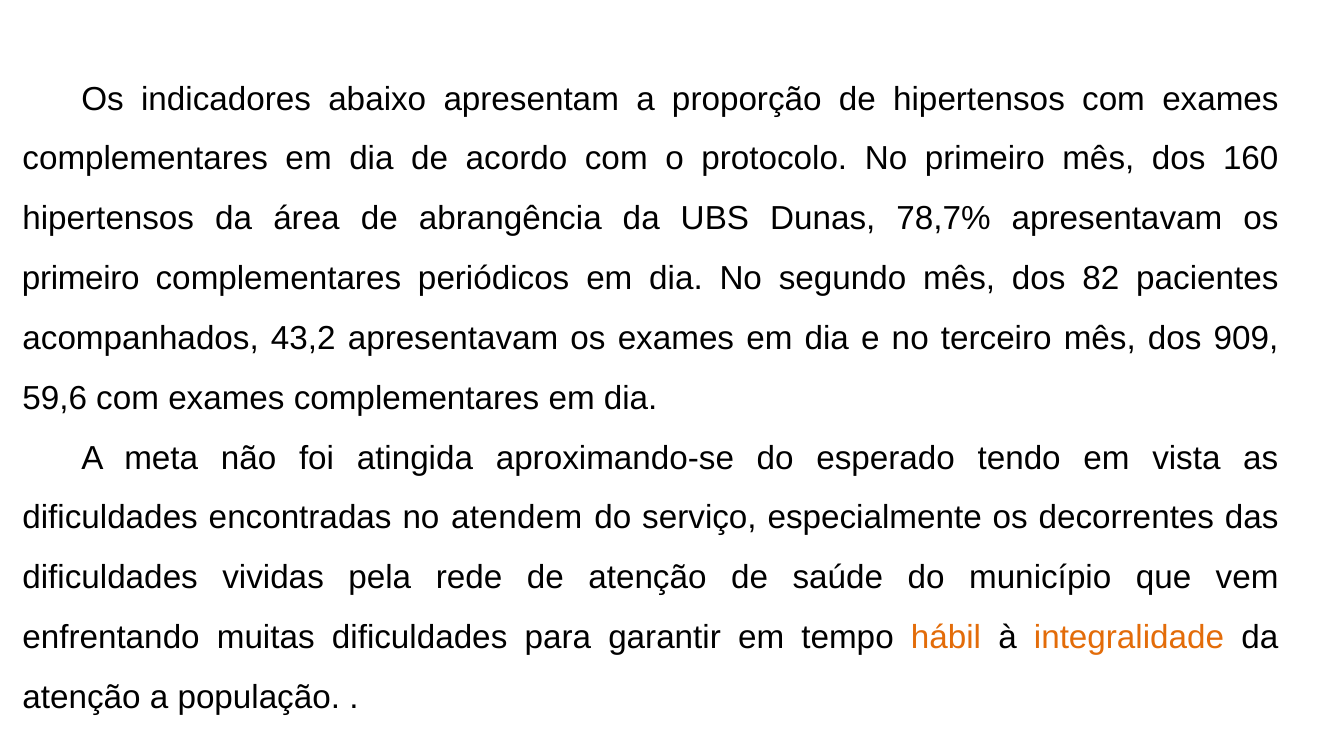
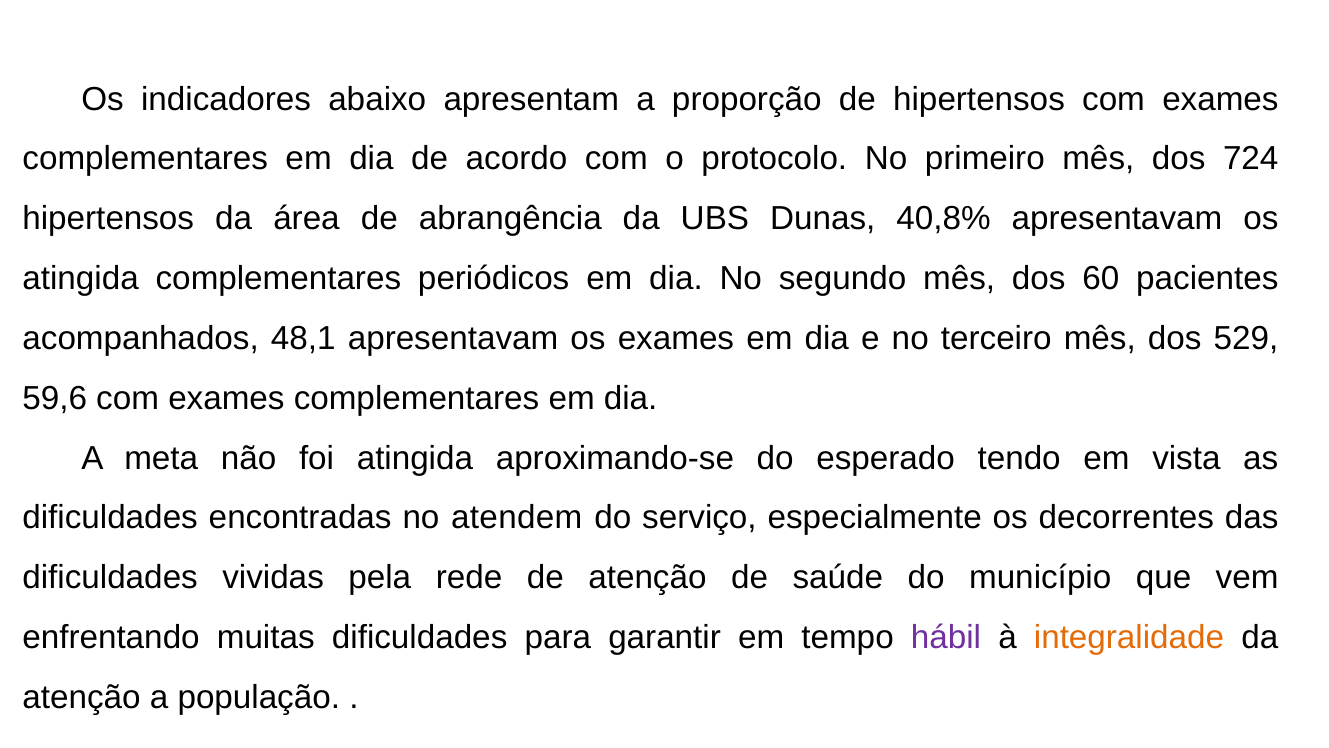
160: 160 -> 724
78,7%: 78,7% -> 40,8%
primeiro at (81, 278): primeiro -> atingida
82: 82 -> 60
43,2: 43,2 -> 48,1
909: 909 -> 529
hábil colour: orange -> purple
